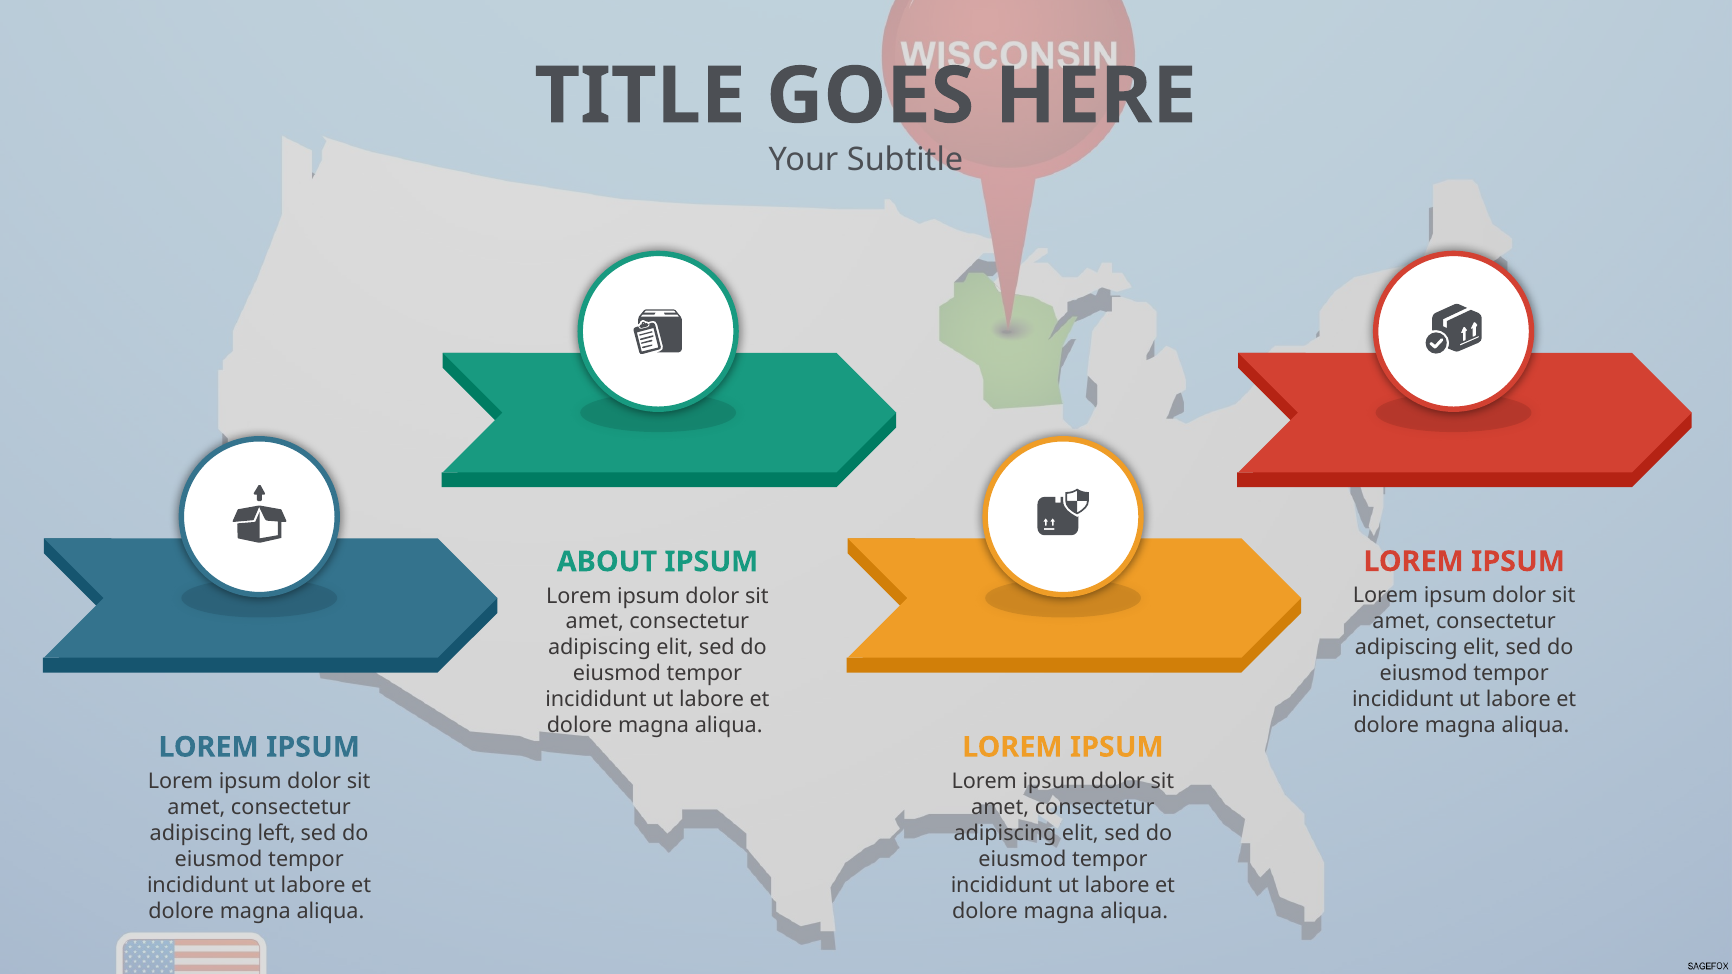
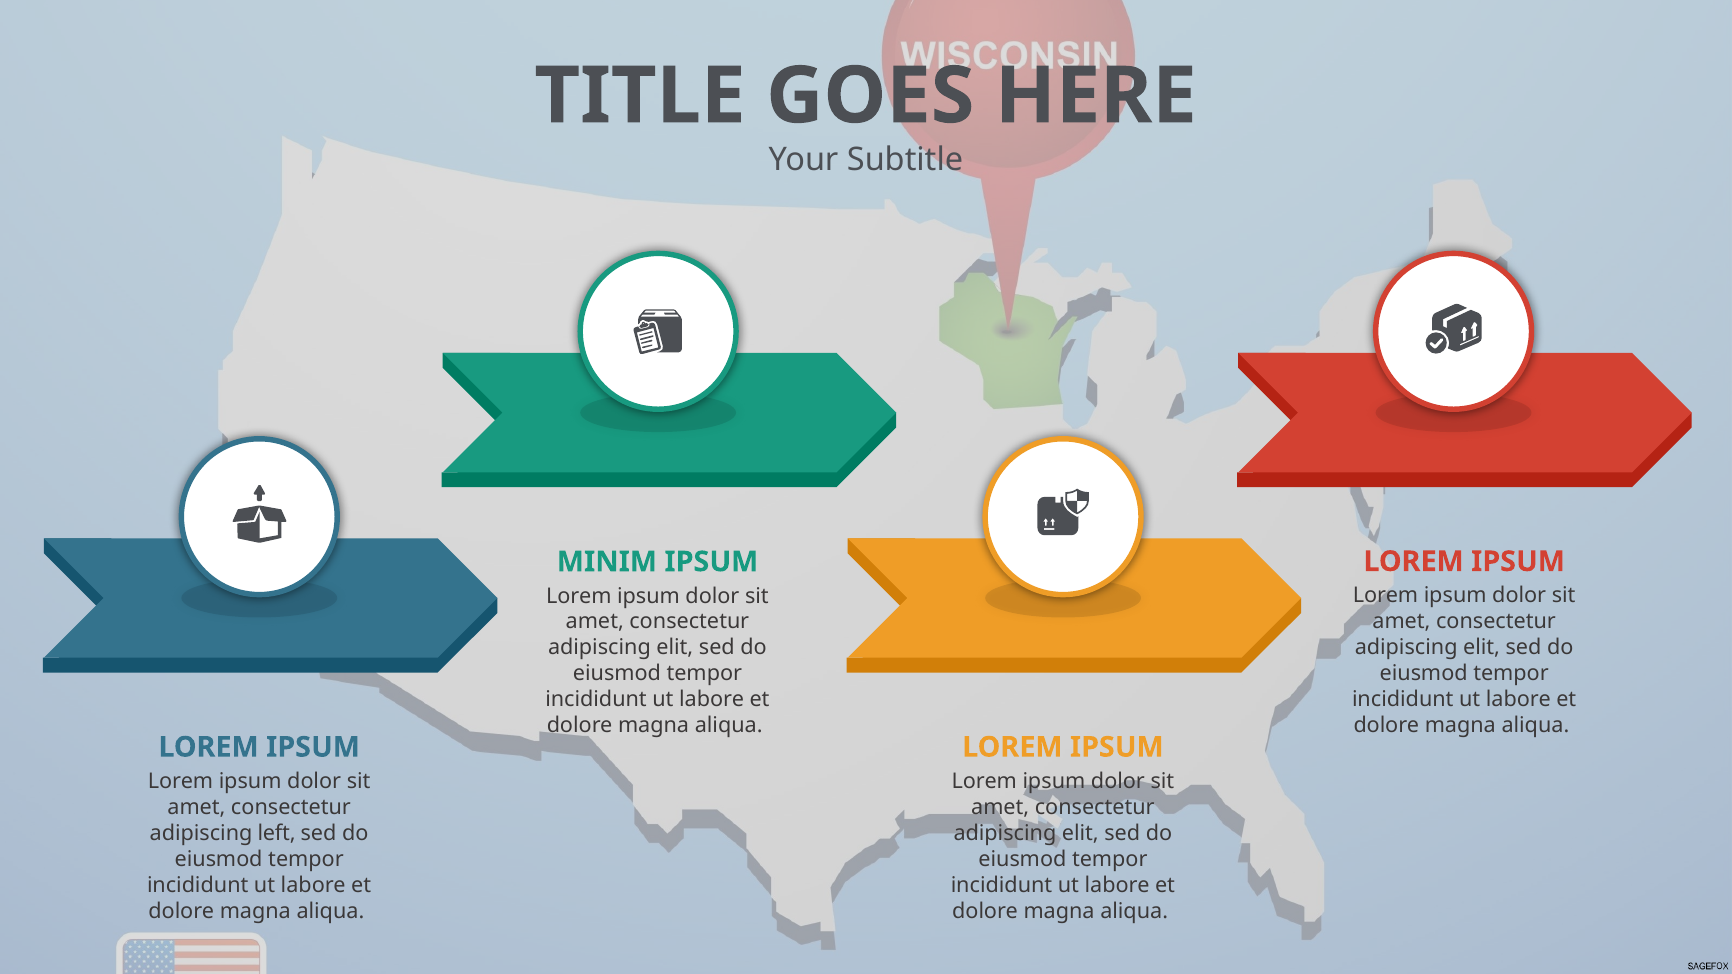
ABOUT: ABOUT -> MINIM
